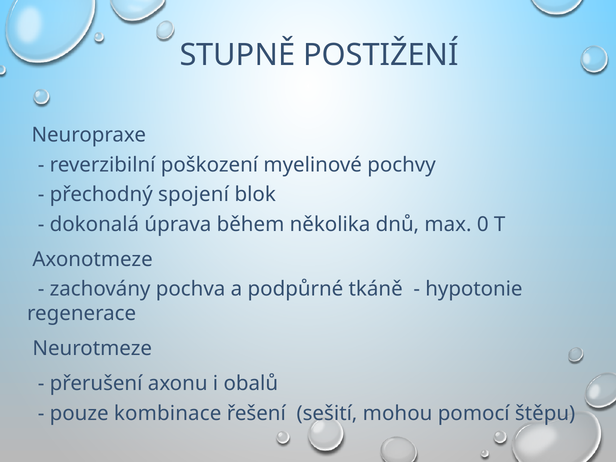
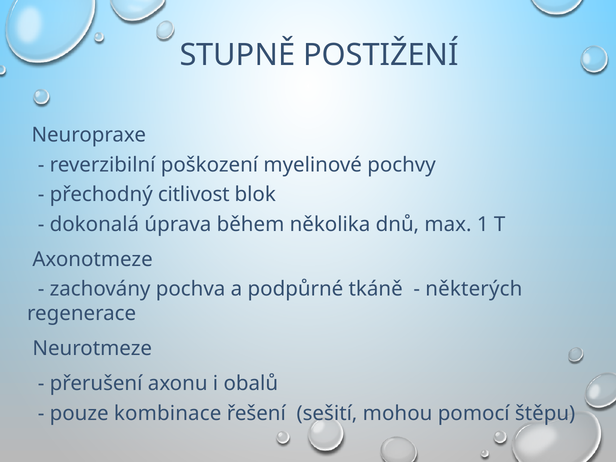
spojení: spojení -> citlivost
0: 0 -> 1
hypotonie: hypotonie -> některých
